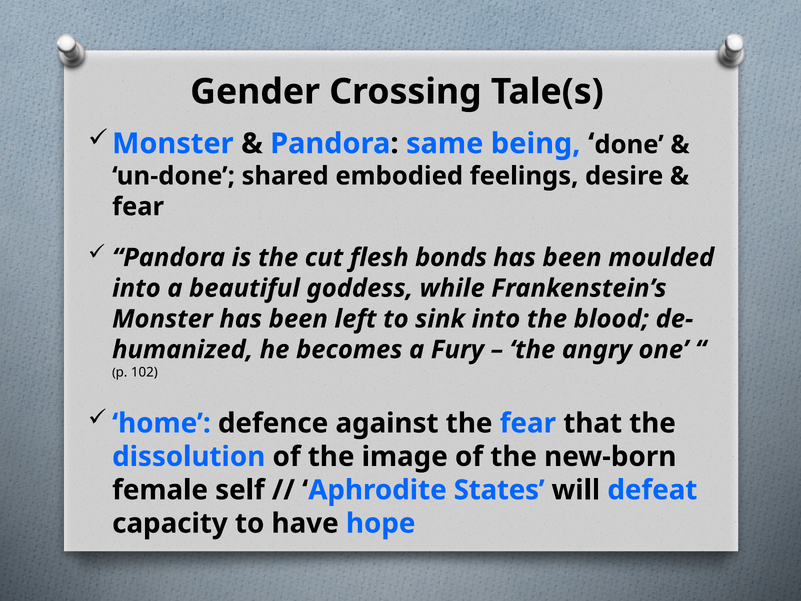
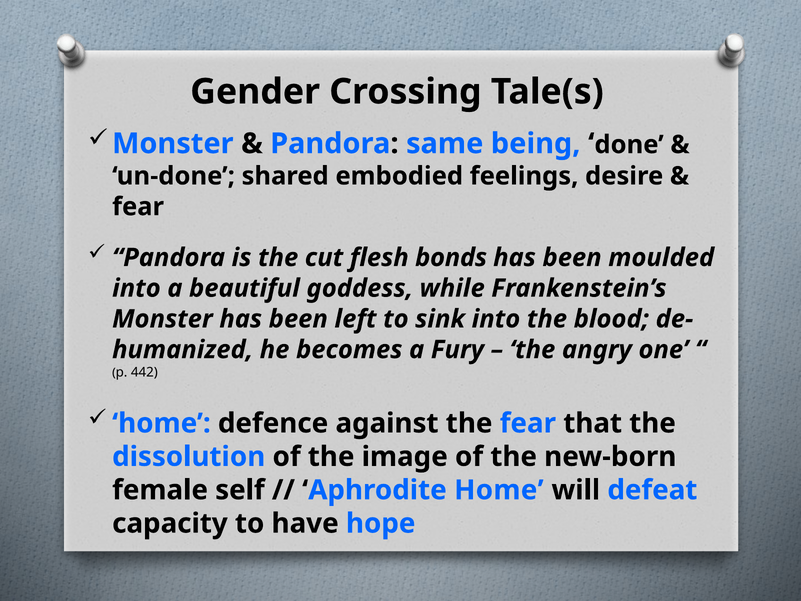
102: 102 -> 442
Aphrodite States: States -> Home
